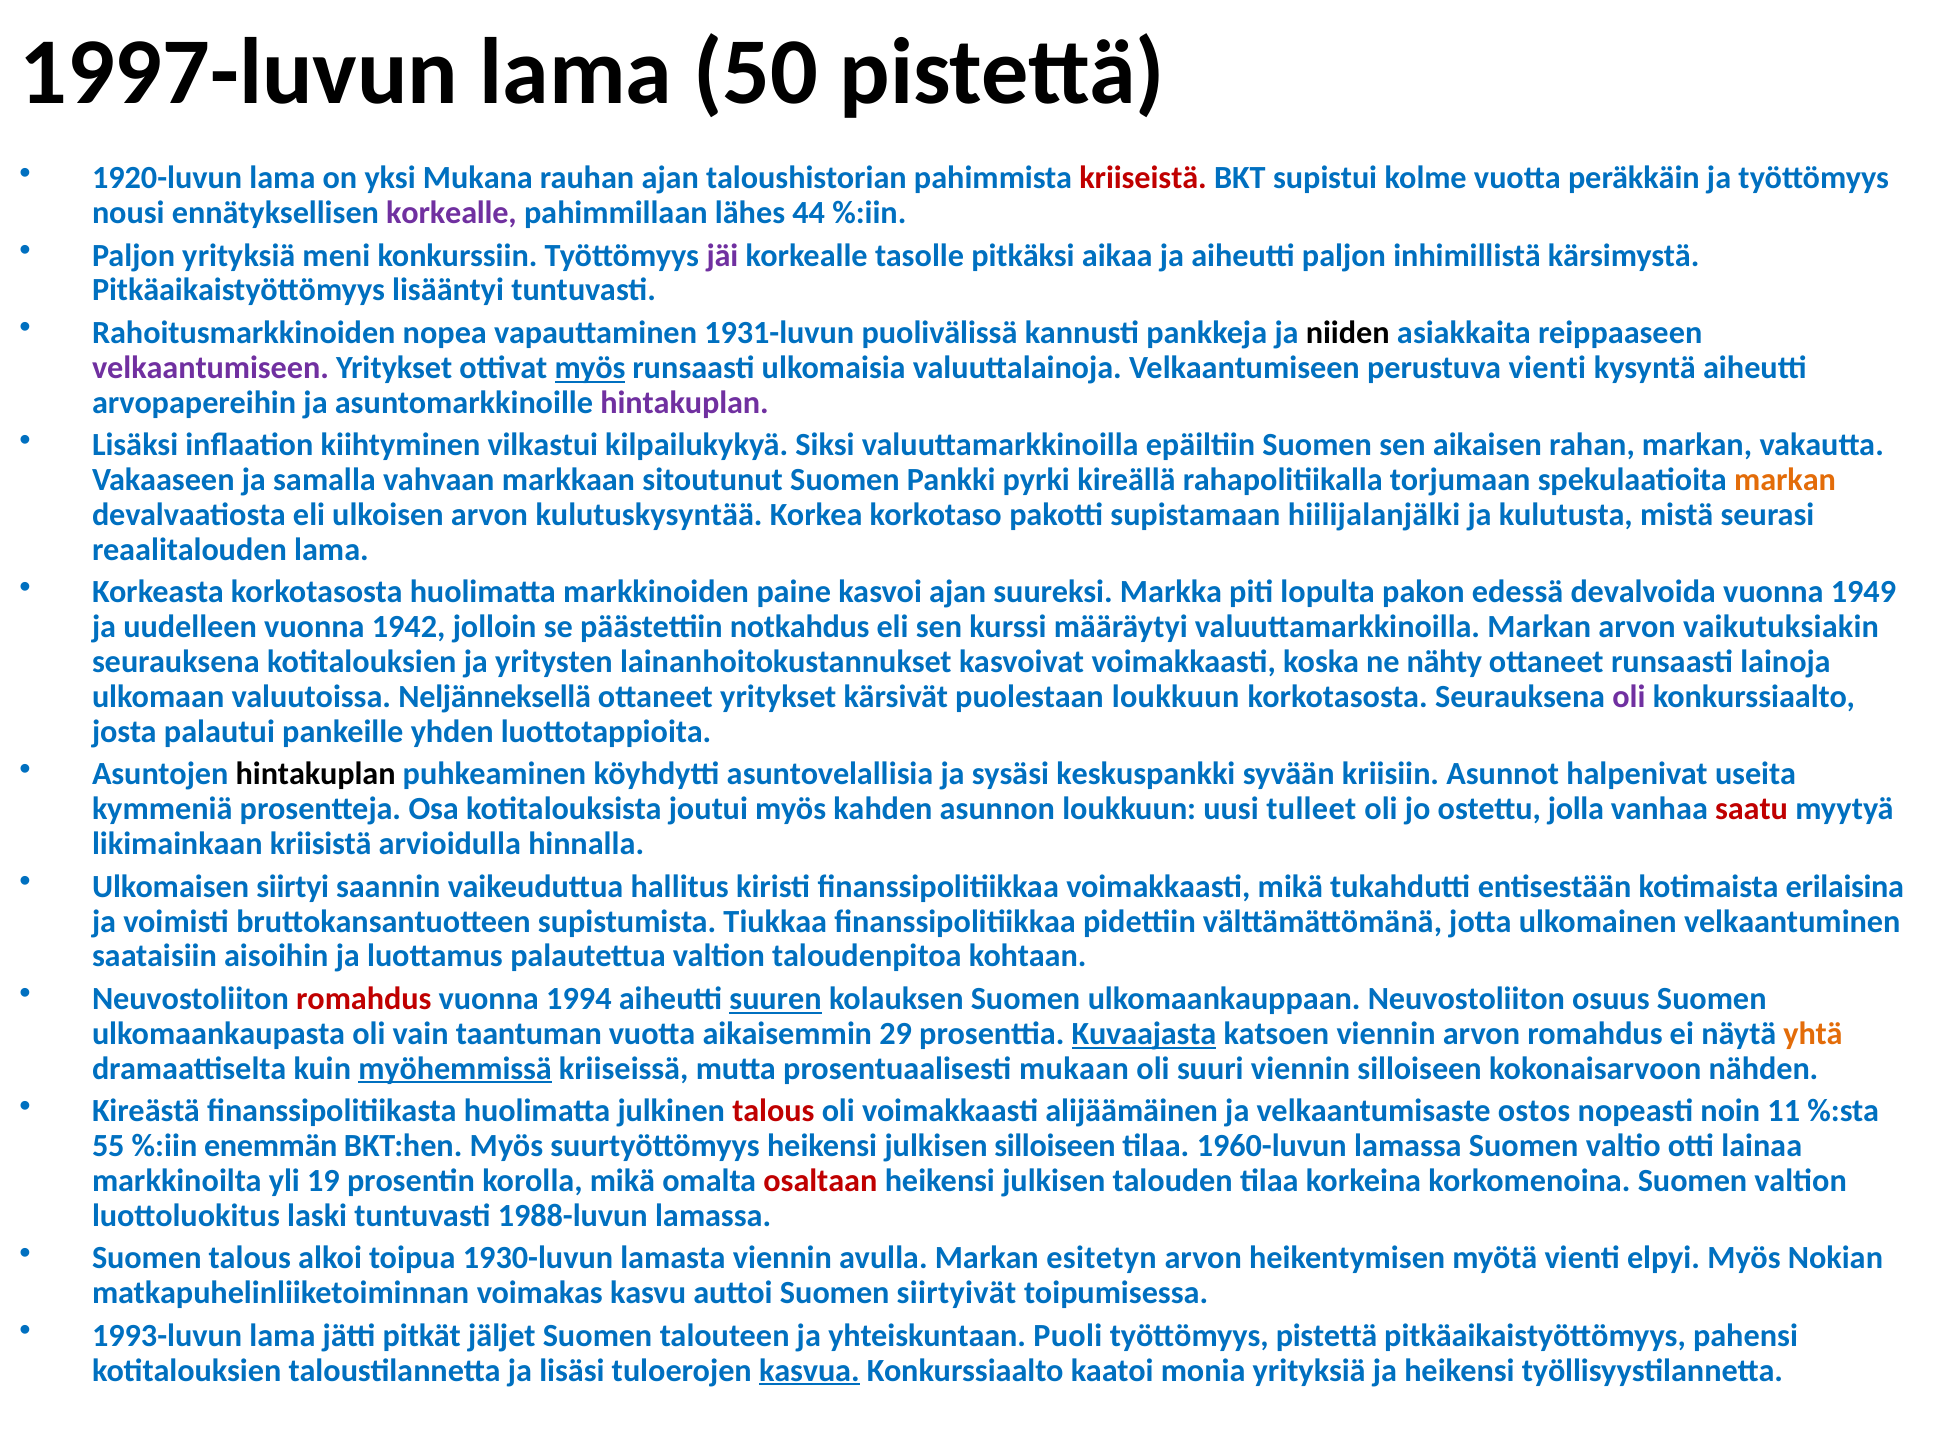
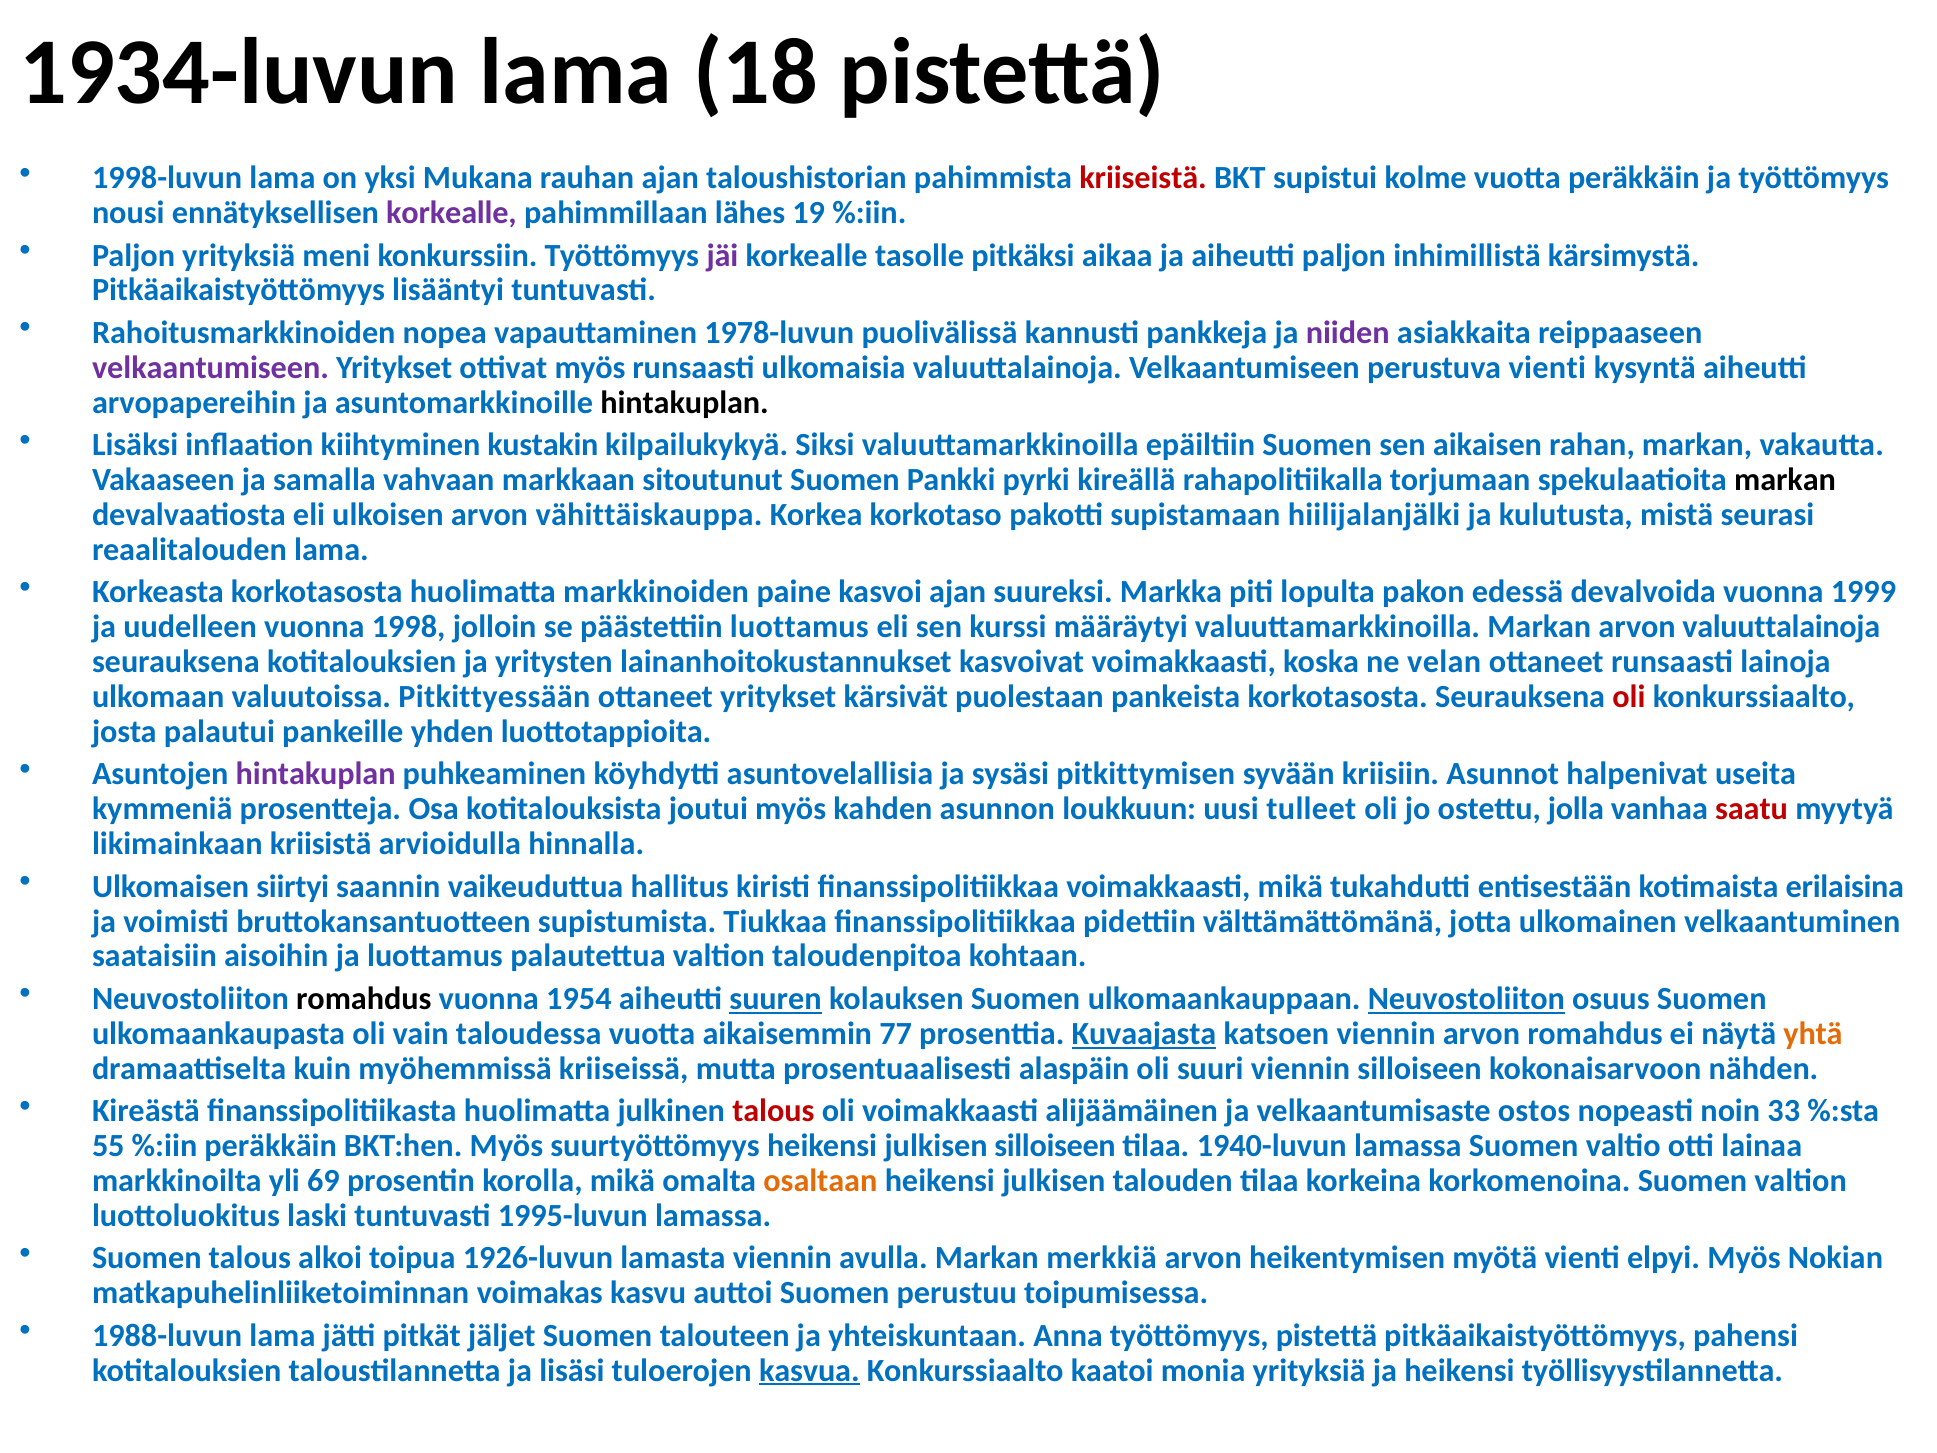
1997-luvun: 1997-luvun -> 1934-luvun
50: 50 -> 18
1920-luvun: 1920-luvun -> 1998-luvun
44: 44 -> 19
1931-luvun: 1931-luvun -> 1978-luvun
niiden colour: black -> purple
myös at (590, 368) underline: present -> none
hintakuplan at (685, 403) colour: purple -> black
vilkastui: vilkastui -> kustakin
markan at (1785, 480) colour: orange -> black
kulutuskysyntää: kulutuskysyntää -> vähittäiskauppa
1949: 1949 -> 1999
1942: 1942 -> 1998
päästettiin notkahdus: notkahdus -> luottamus
arvon vaikutuksiakin: vaikutuksiakin -> valuuttalainoja
nähty: nähty -> velan
Neljänneksellä: Neljänneksellä -> Pitkittyessään
puolestaan loukkuun: loukkuun -> pankeista
oli at (1629, 697) colour: purple -> red
hintakuplan at (316, 774) colour: black -> purple
keskuspankki: keskuspankki -> pitkittymisen
romahdus at (364, 999) colour: red -> black
1994: 1994 -> 1954
Neuvostoliiton at (1466, 999) underline: none -> present
taantuman: taantuman -> taloudessa
29: 29 -> 77
myöhemmissä underline: present -> none
mukaan: mukaan -> alaspäin
11: 11 -> 33
%:iin enemmän: enemmän -> peräkkäin
1960-luvun: 1960-luvun -> 1940-luvun
19: 19 -> 69
osaltaan colour: red -> orange
1988-luvun: 1988-luvun -> 1995-luvun
1930-luvun: 1930-luvun -> 1926-luvun
esitetyn: esitetyn -> merkkiä
siirtyivät: siirtyivät -> perustuu
1993-luvun: 1993-luvun -> 1988-luvun
Puoli: Puoli -> Anna
